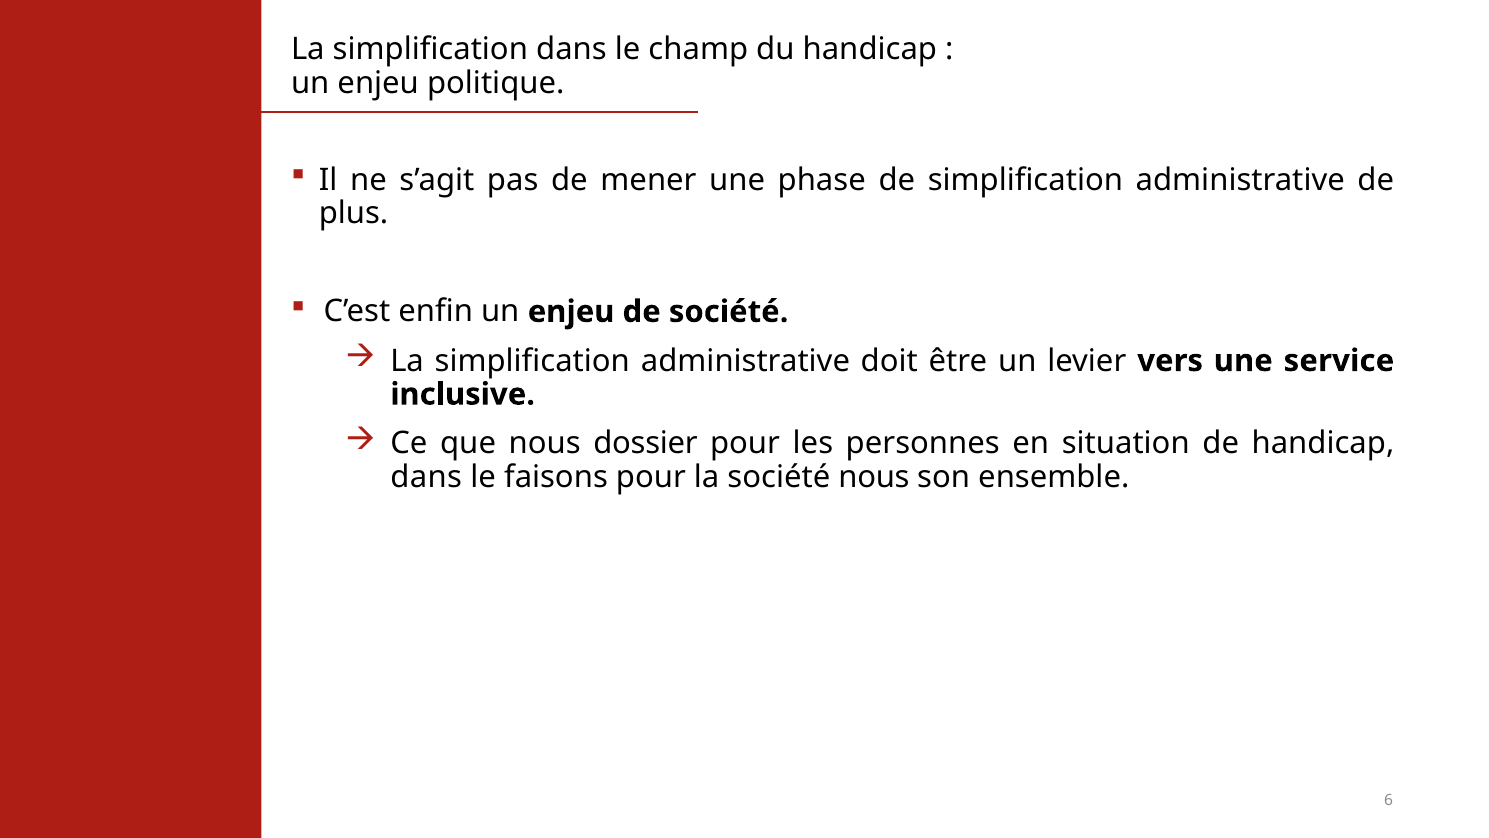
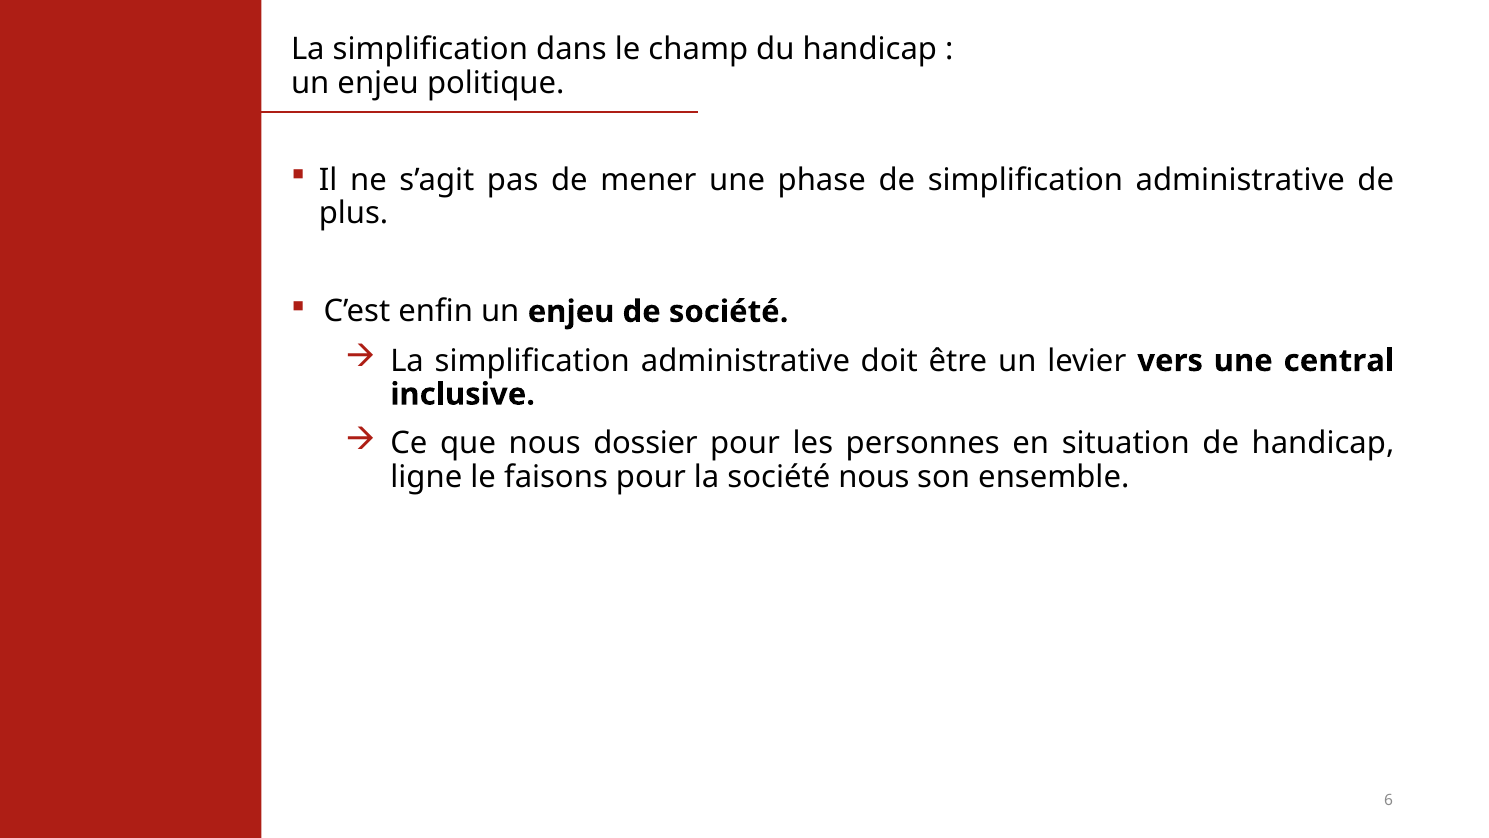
service: service -> central
dans at (426, 477): dans -> ligne
